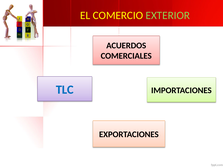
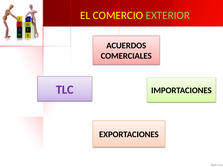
TLC colour: blue -> purple
